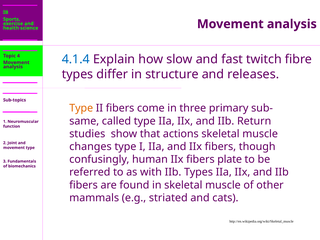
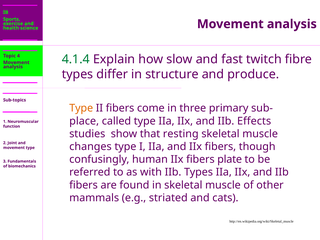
4.1.4 colour: blue -> green
releases: releases -> produce
same: same -> place
Return: Return -> Effects
actions: actions -> resting
